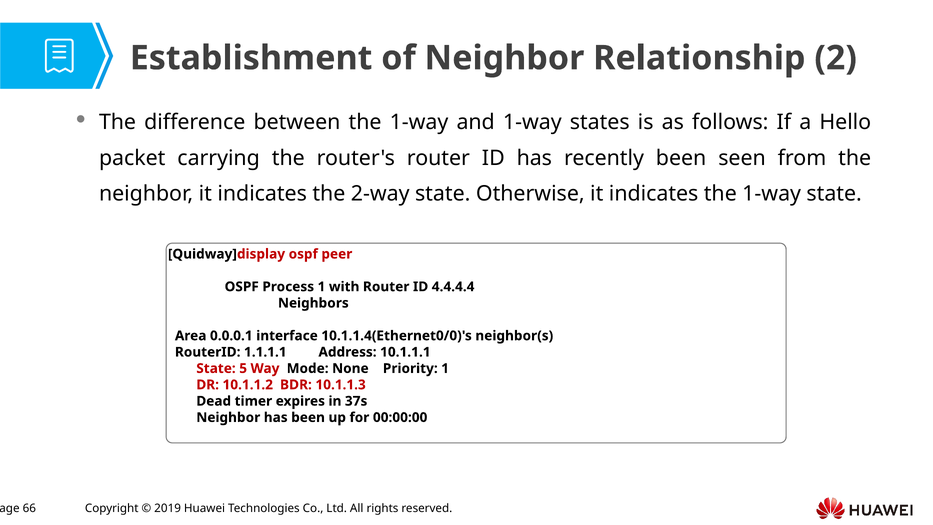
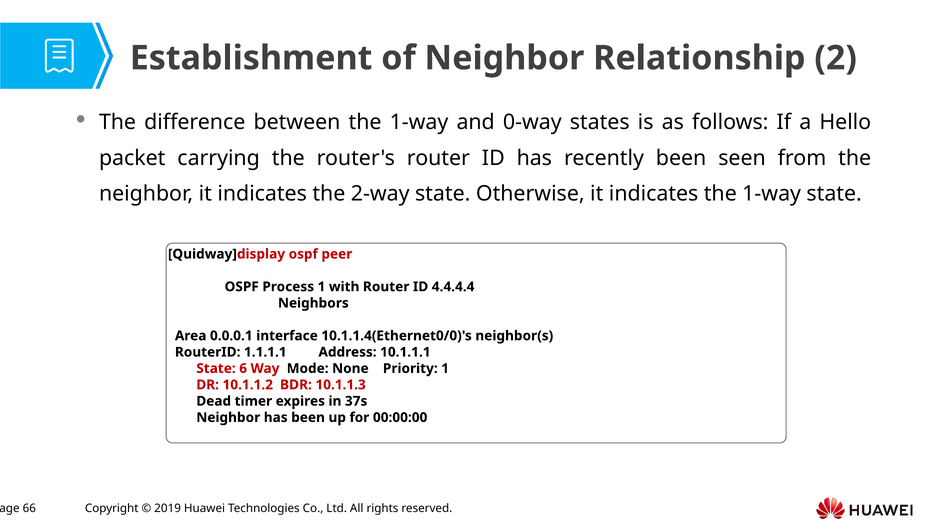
and 1-way: 1-way -> 0-way
5: 5 -> 6
